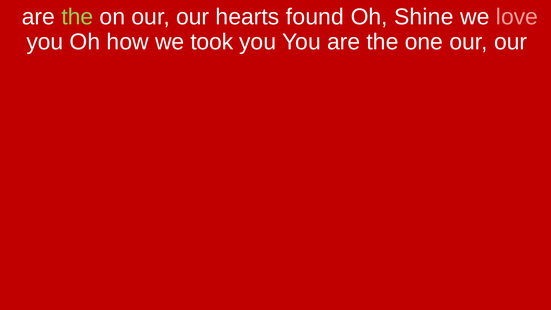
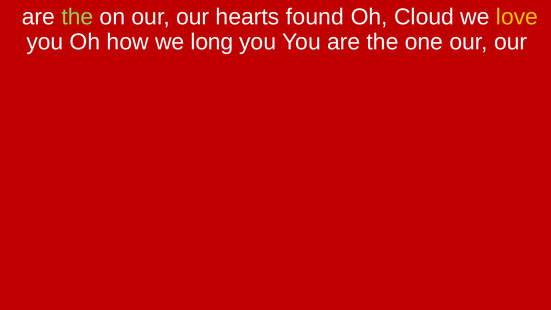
Shine: Shine -> Cloud
love colour: pink -> yellow
took: took -> long
